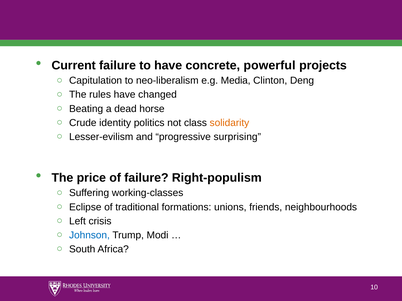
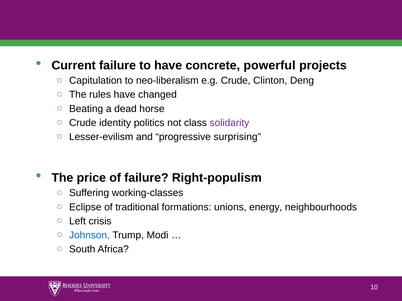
e.g Media: Media -> Crude
solidarity colour: orange -> purple
friends: friends -> energy
